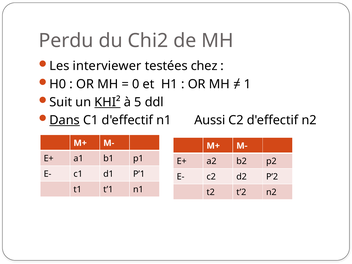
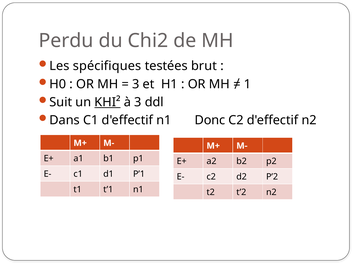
interviewer: interviewer -> spécifiques
chez: chez -> brut
0 at (136, 84): 0 -> 3
à 5: 5 -> 3
Dans underline: present -> none
Aussi: Aussi -> Donc
